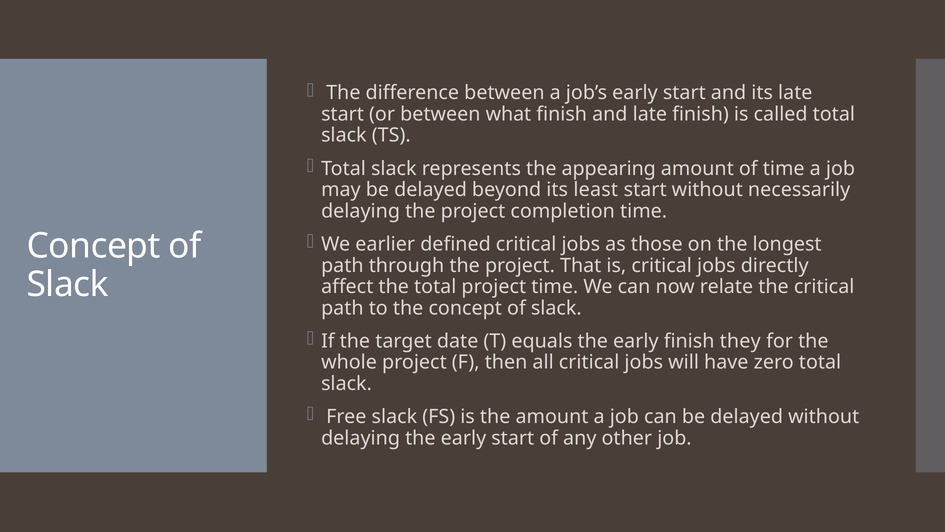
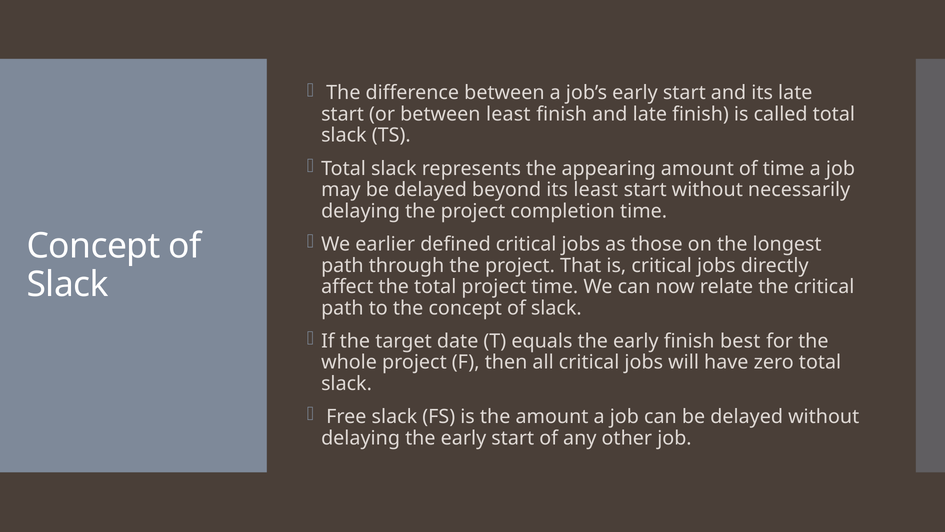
between what: what -> least
they: they -> best
